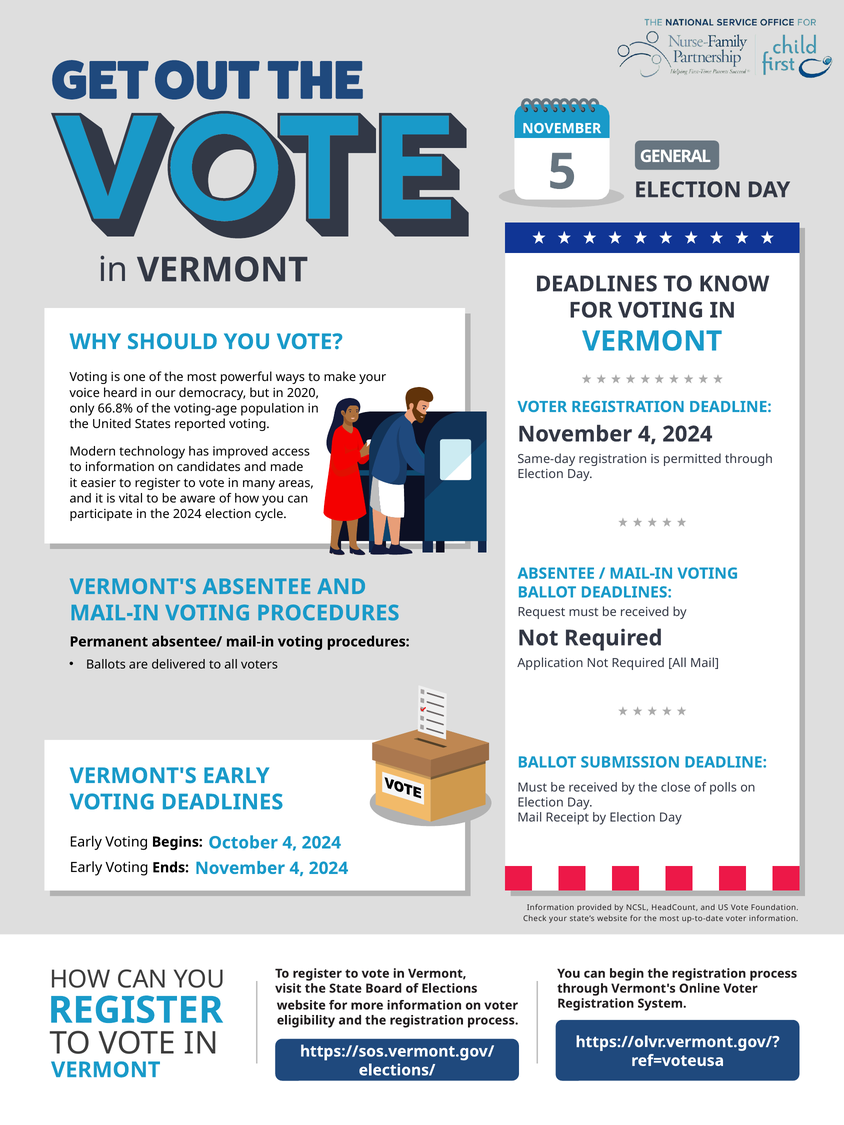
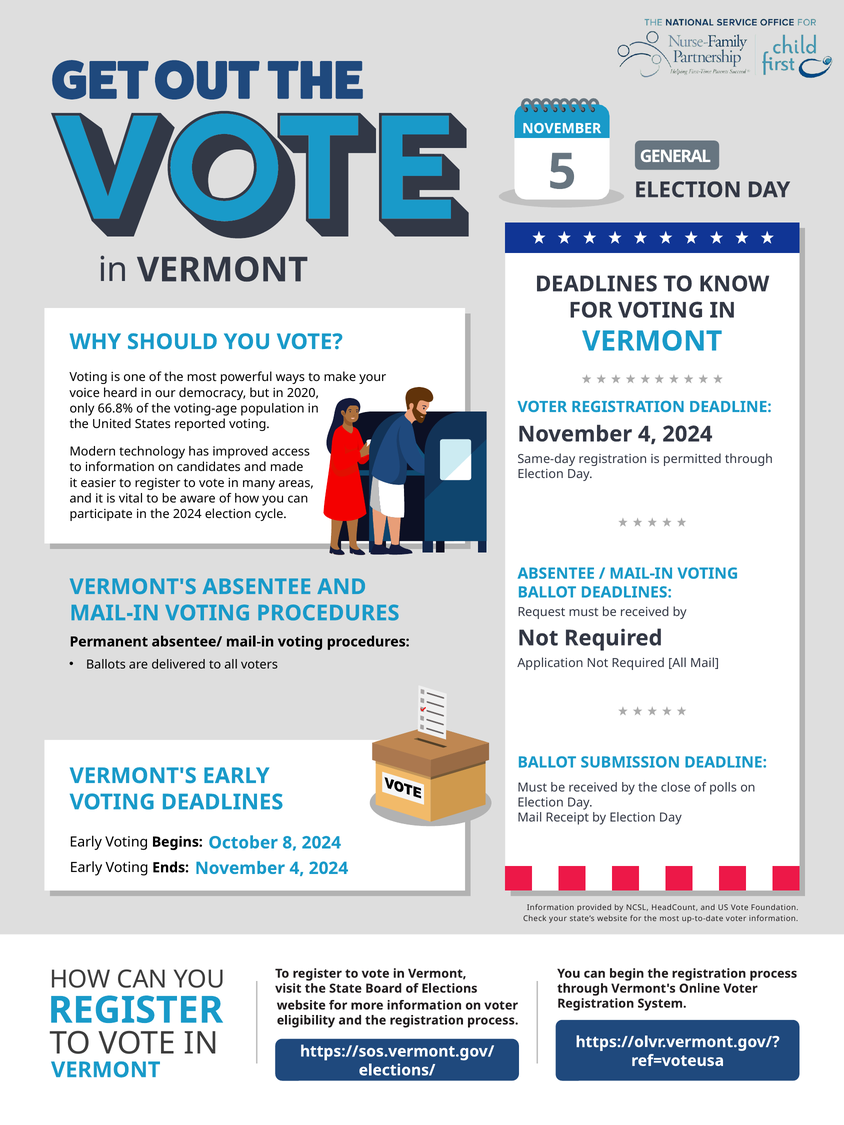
October 4: 4 -> 8
